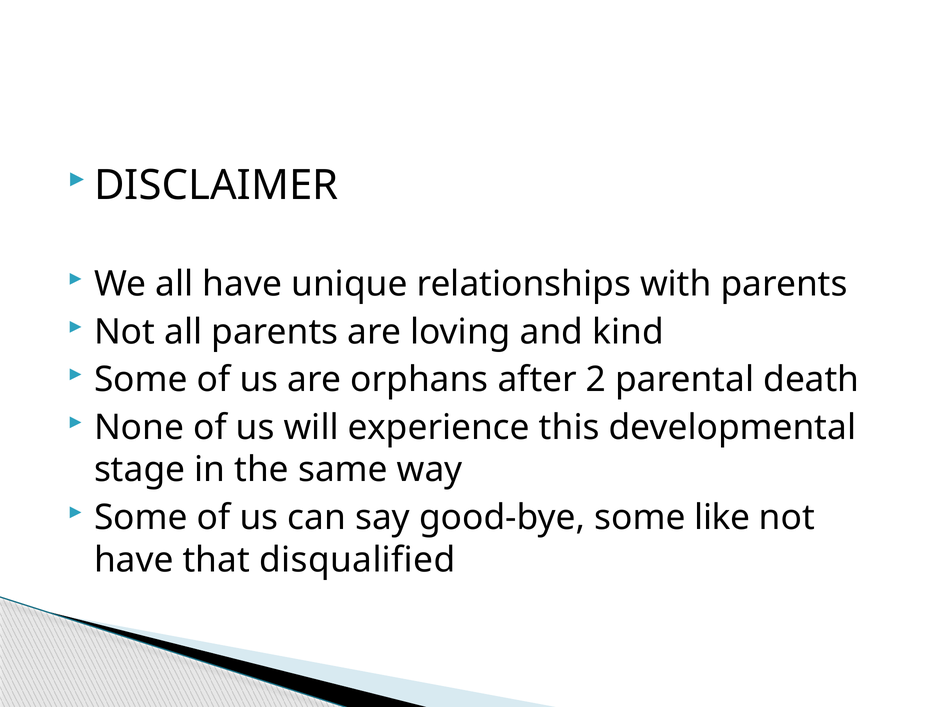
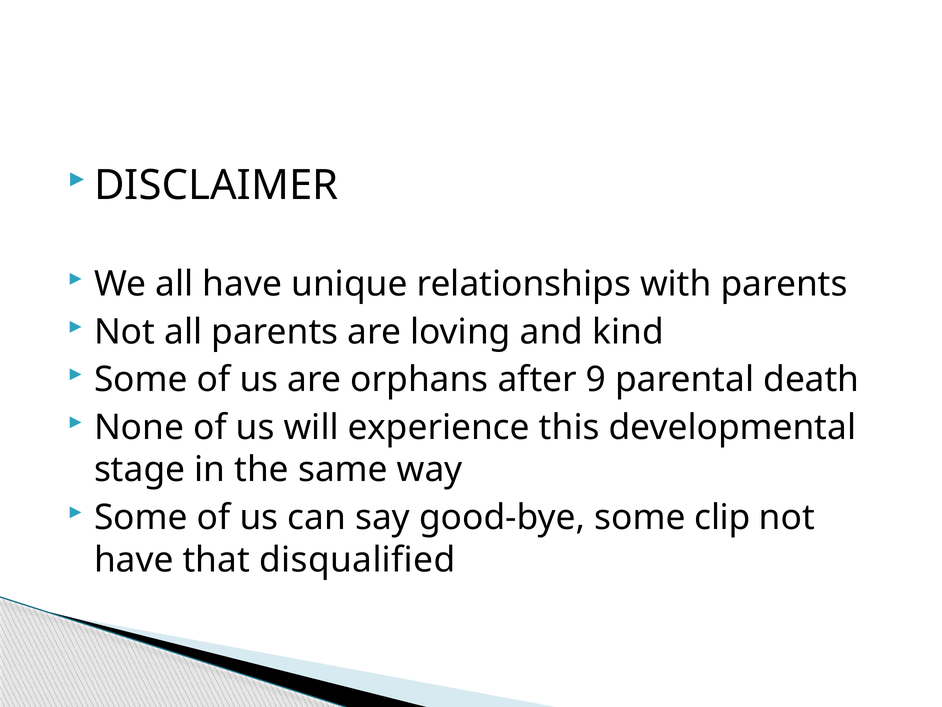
2: 2 -> 9
like: like -> clip
